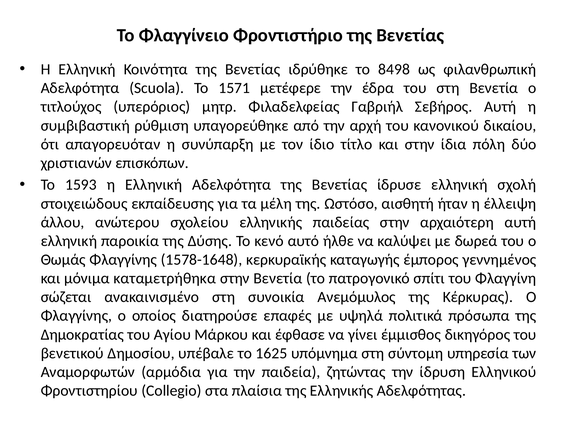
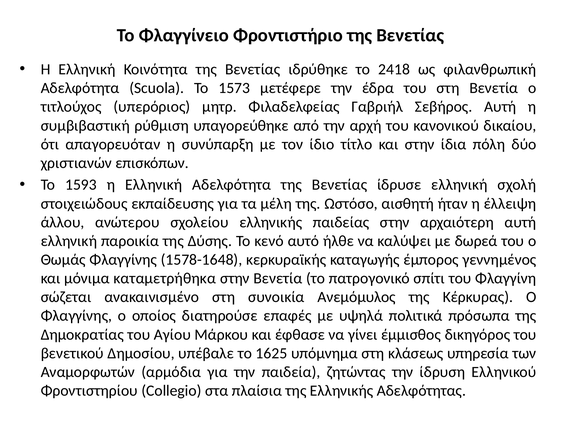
8498: 8498 -> 2418
1571: 1571 -> 1573
σύντομη: σύντομη -> κλάσεως
